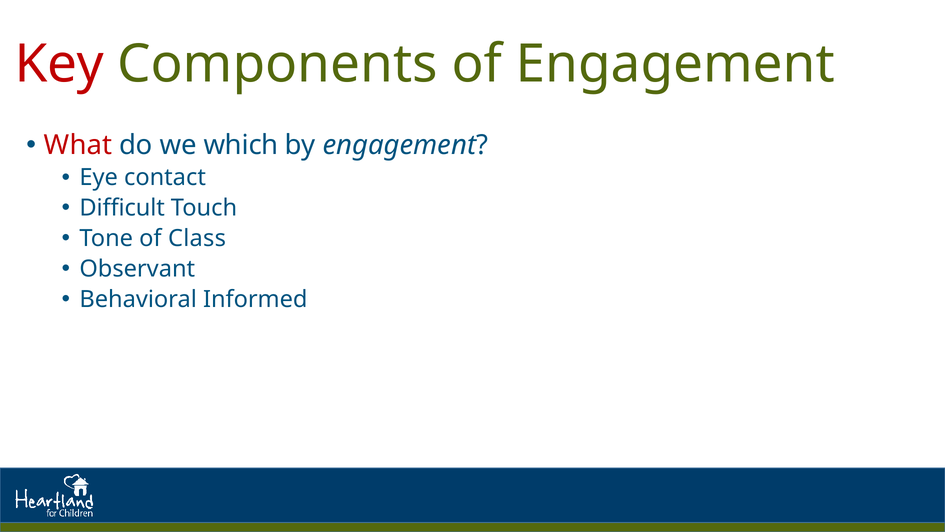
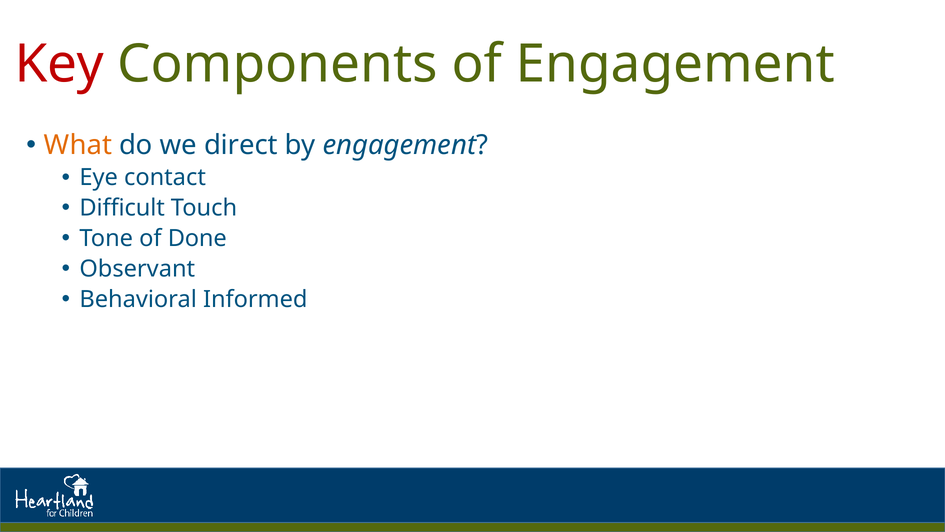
What colour: red -> orange
which: which -> direct
Class: Class -> Done
